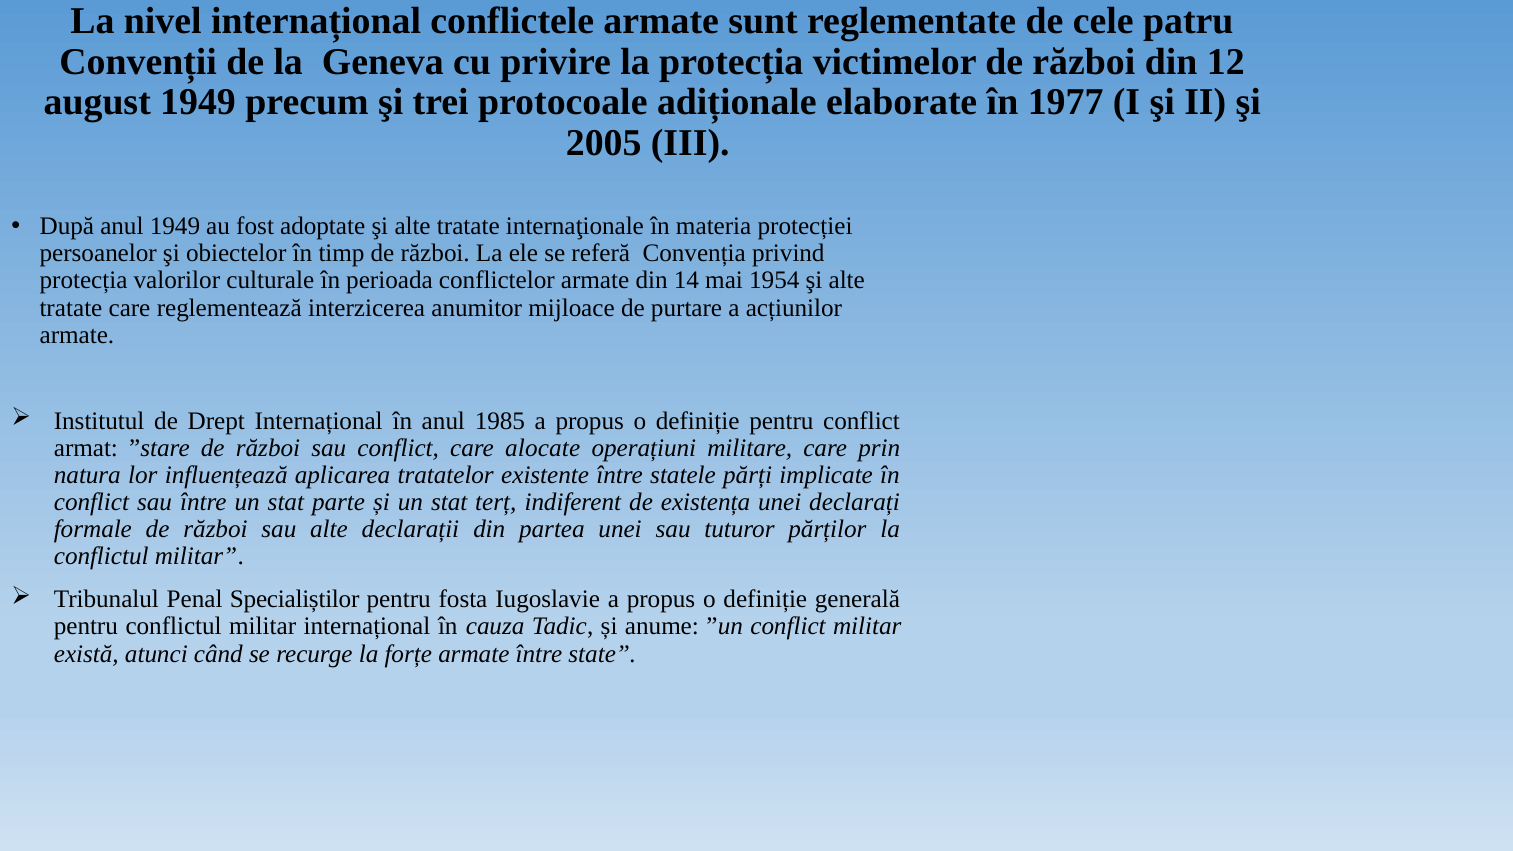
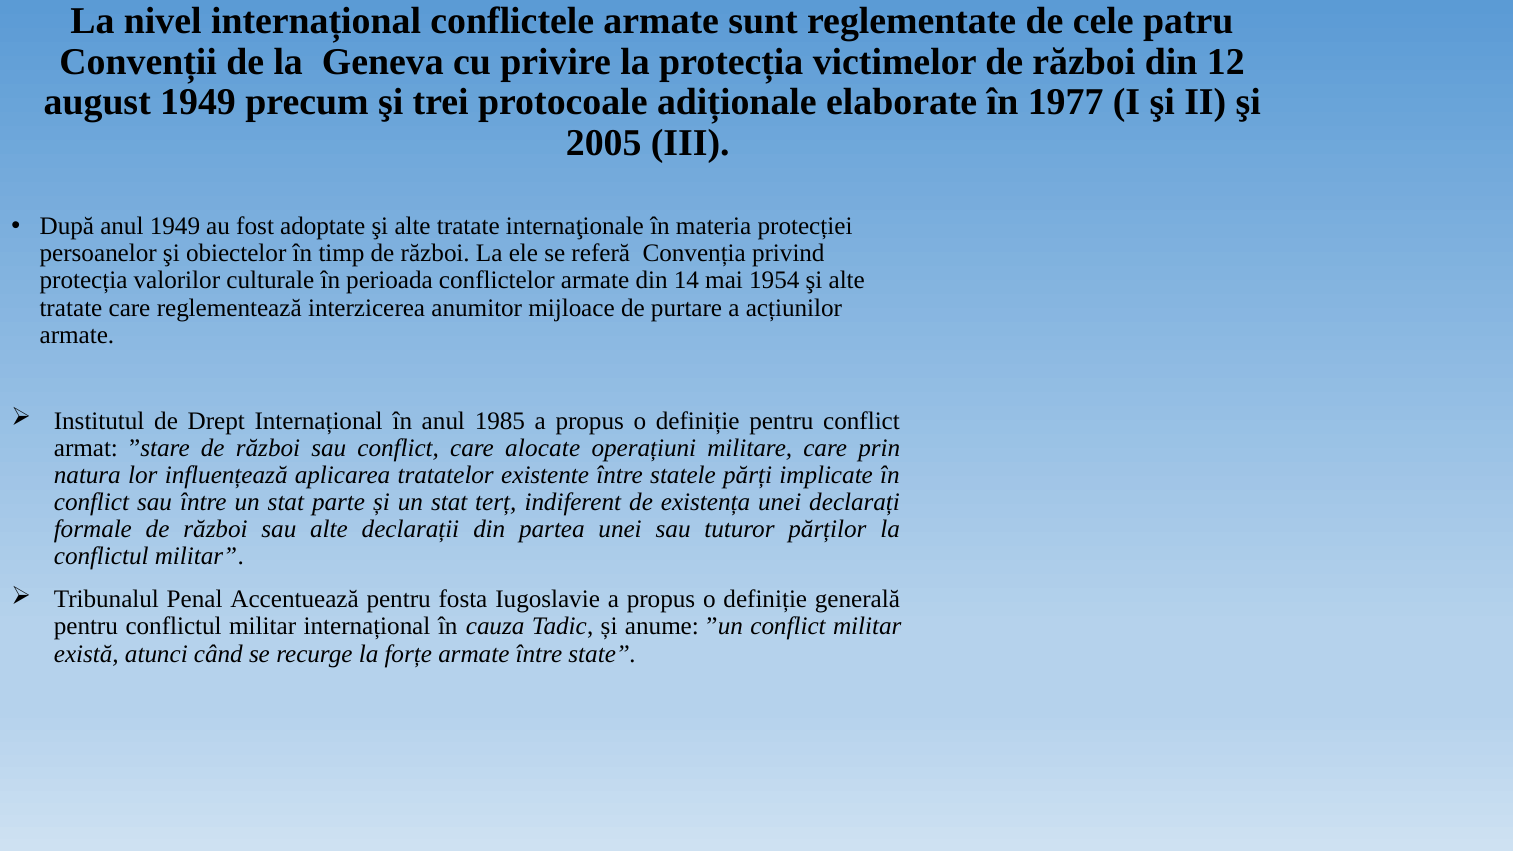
Specialiștilor: Specialiștilor -> Accentuează
